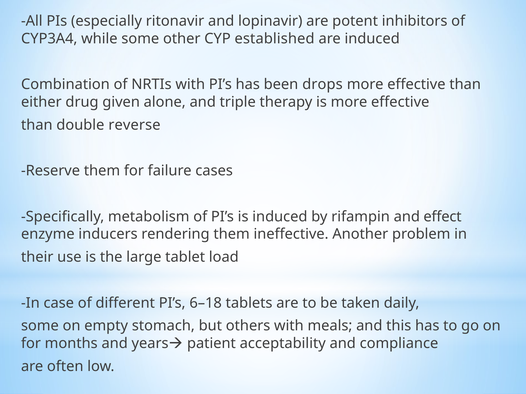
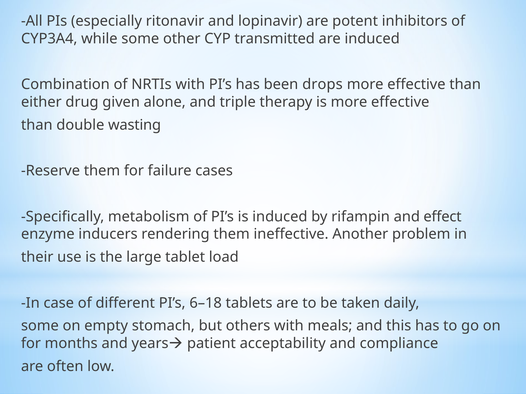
established: established -> transmitted
reverse: reverse -> wasting
